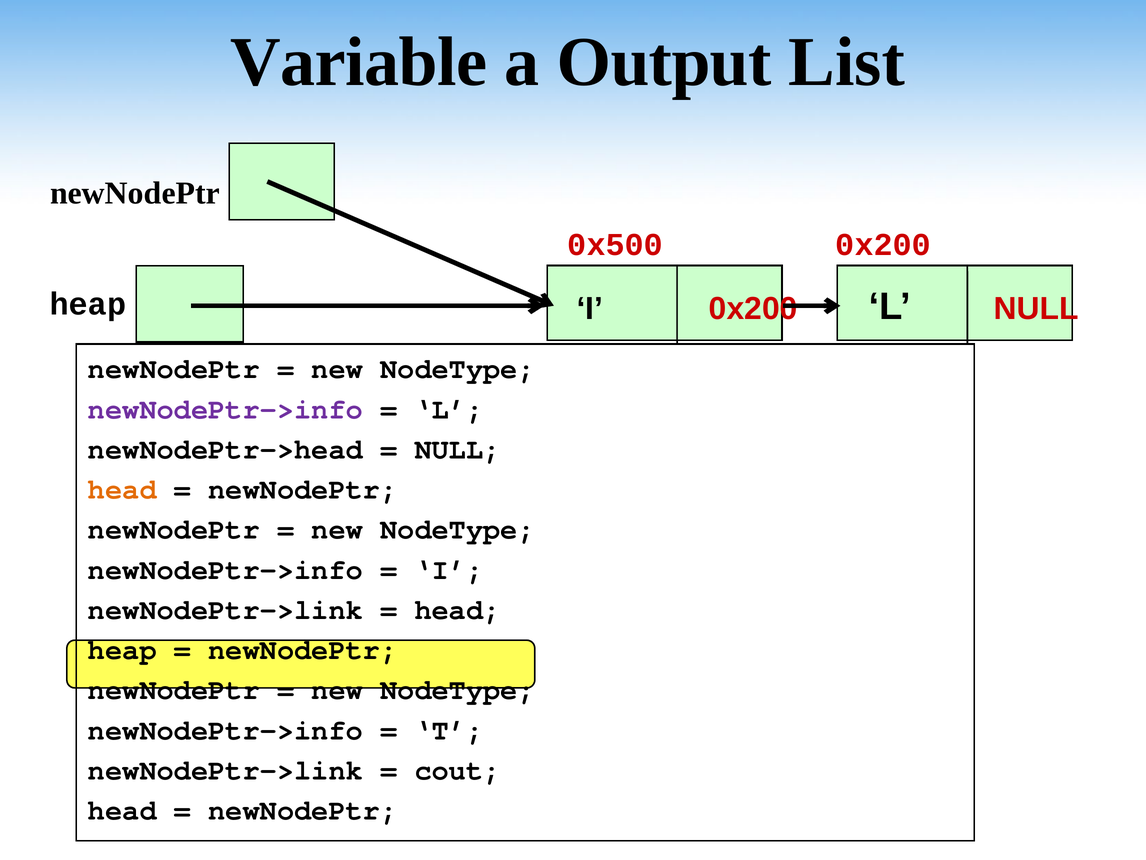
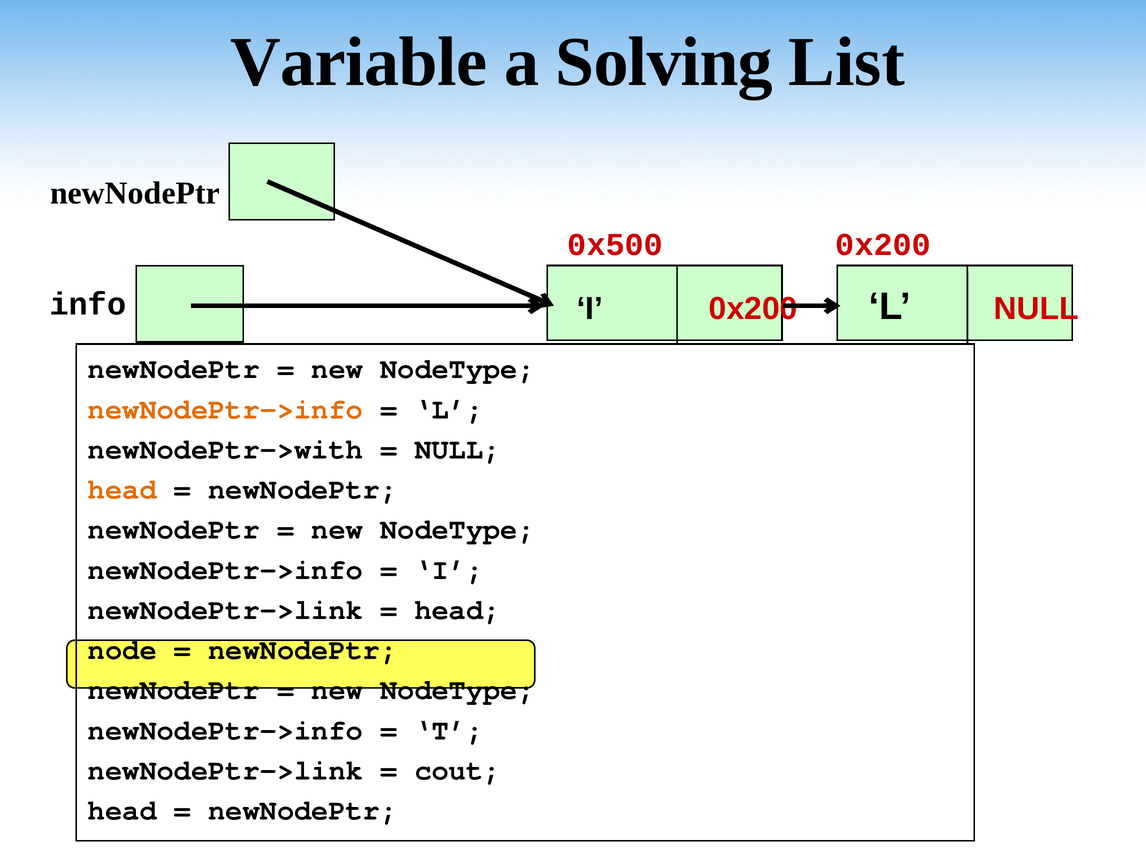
Output: Output -> Solving
heap at (88, 304): heap -> info
newNodePtr->info at (225, 409) colour: purple -> orange
newNodePtr->head: newNodePtr->head -> newNodePtr->with
heap at (122, 649): heap -> node
